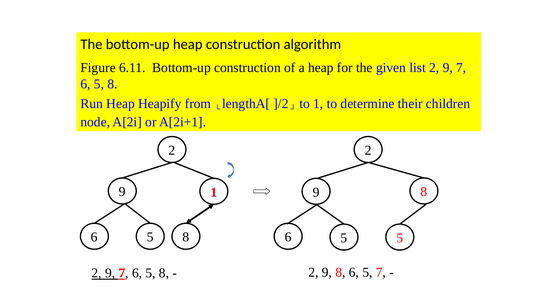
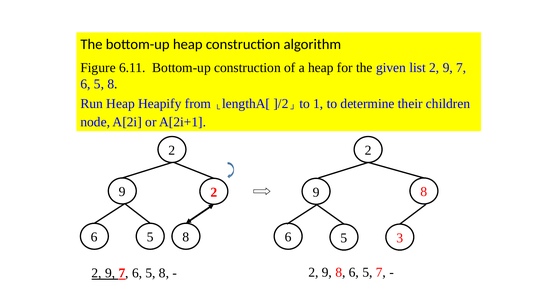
9 1: 1 -> 2
5 5: 5 -> 3
